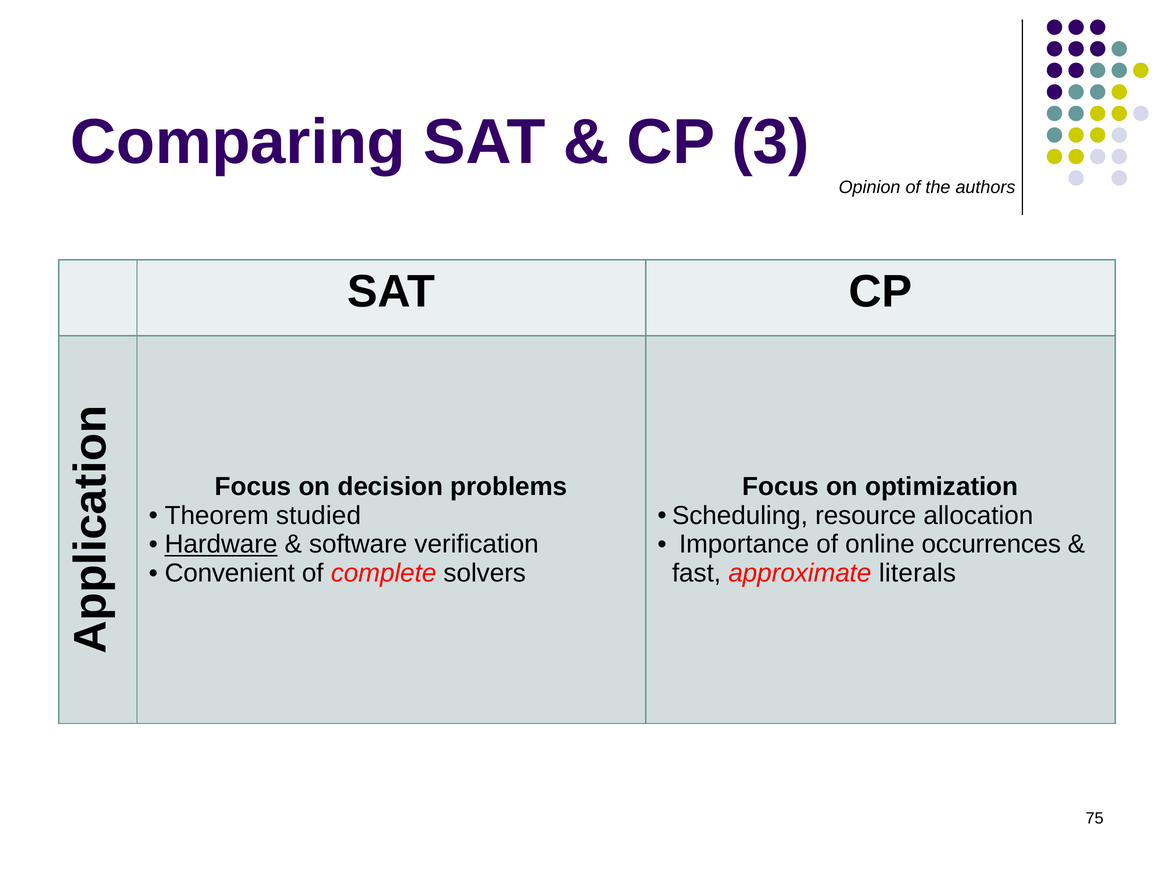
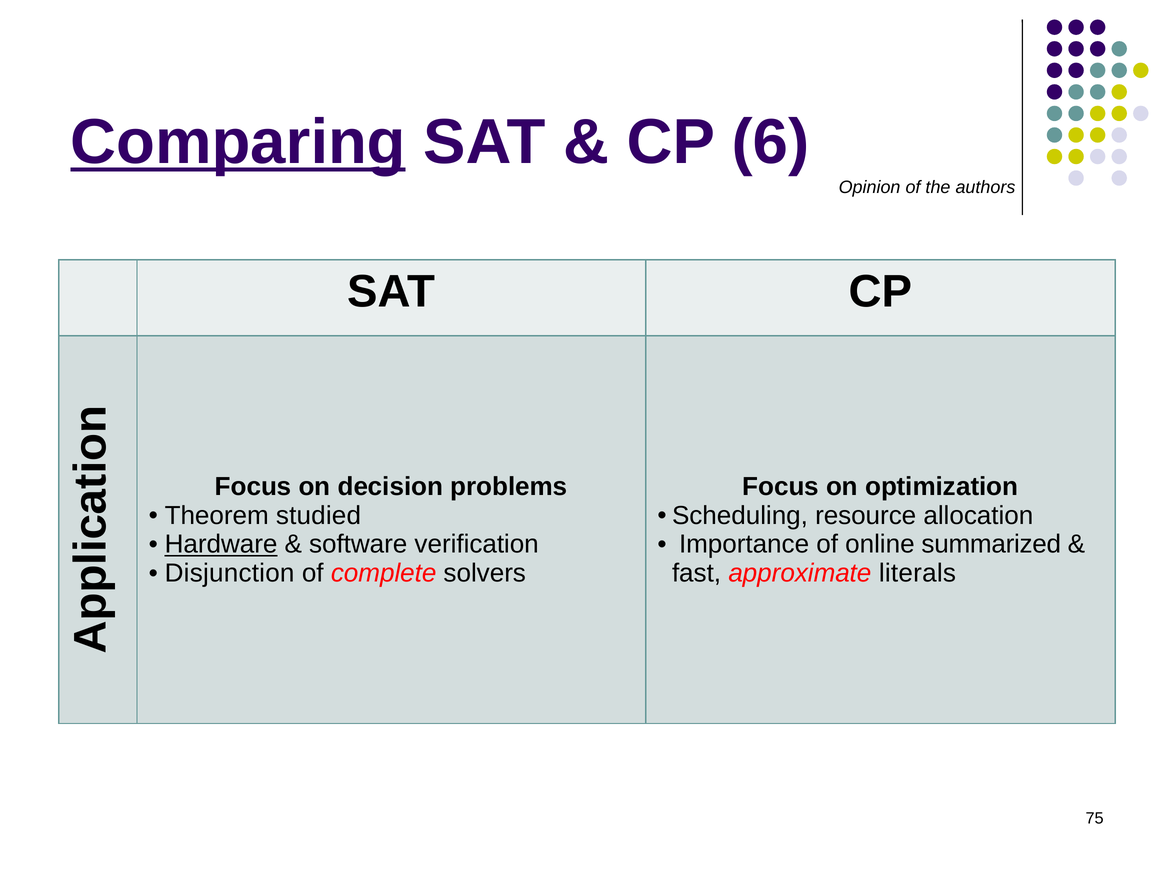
Comparing underline: none -> present
3: 3 -> 6
occurrences: occurrences -> summarized
Convenient: Convenient -> Disjunction
